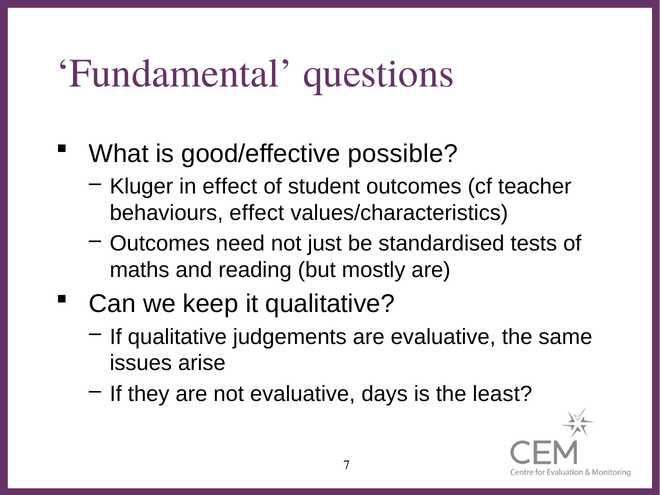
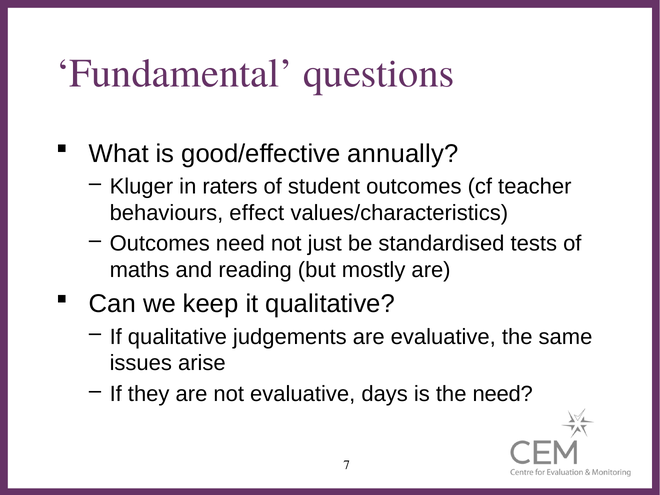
possible: possible -> annually
in effect: effect -> raters
the least: least -> need
